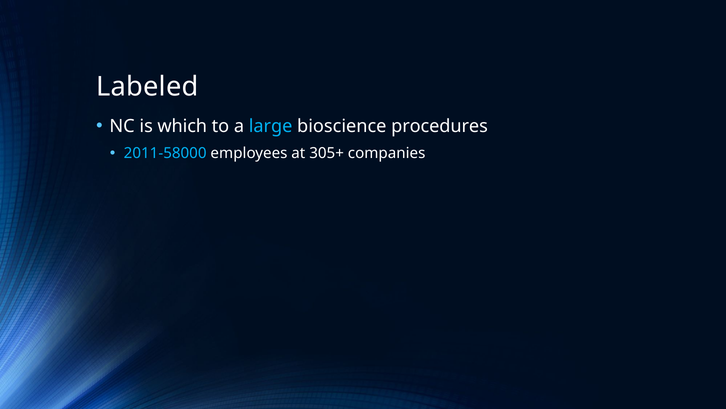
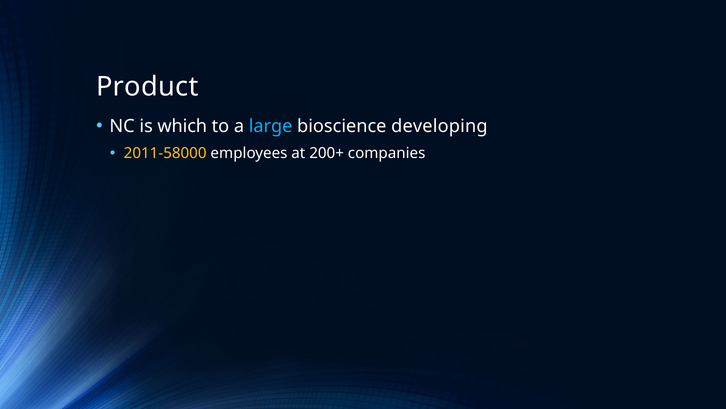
Labeled: Labeled -> Product
procedures: procedures -> developing
2011-58000 colour: light blue -> yellow
305+: 305+ -> 200+
